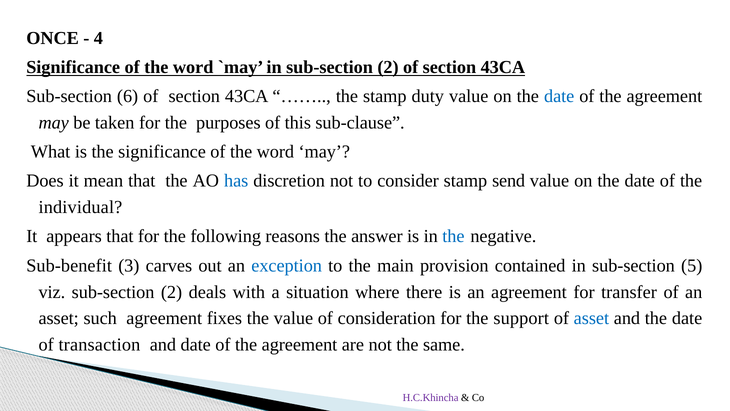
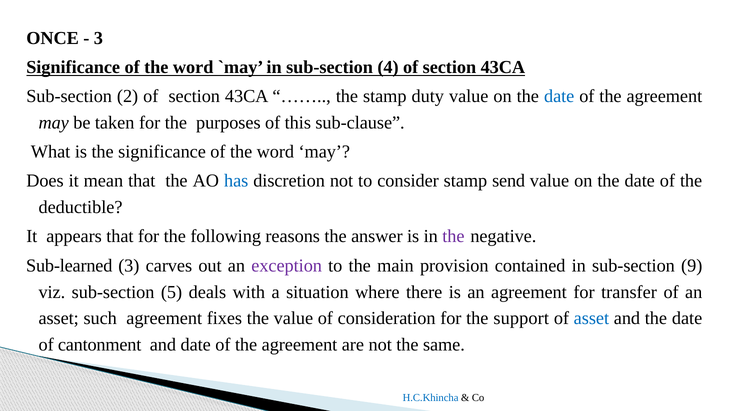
4 at (98, 38): 4 -> 3
in sub-section 2: 2 -> 4
6: 6 -> 2
individual: individual -> deductible
the at (453, 236) colour: blue -> purple
Sub-benefit: Sub-benefit -> Sub-learned
exception colour: blue -> purple
5: 5 -> 9
viz sub-section 2: 2 -> 5
transaction: transaction -> cantonment
H.C.Khincha colour: purple -> blue
